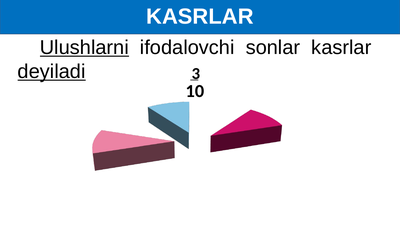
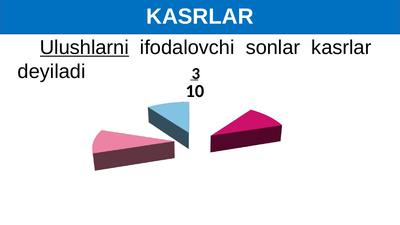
deyiladi underline: present -> none
